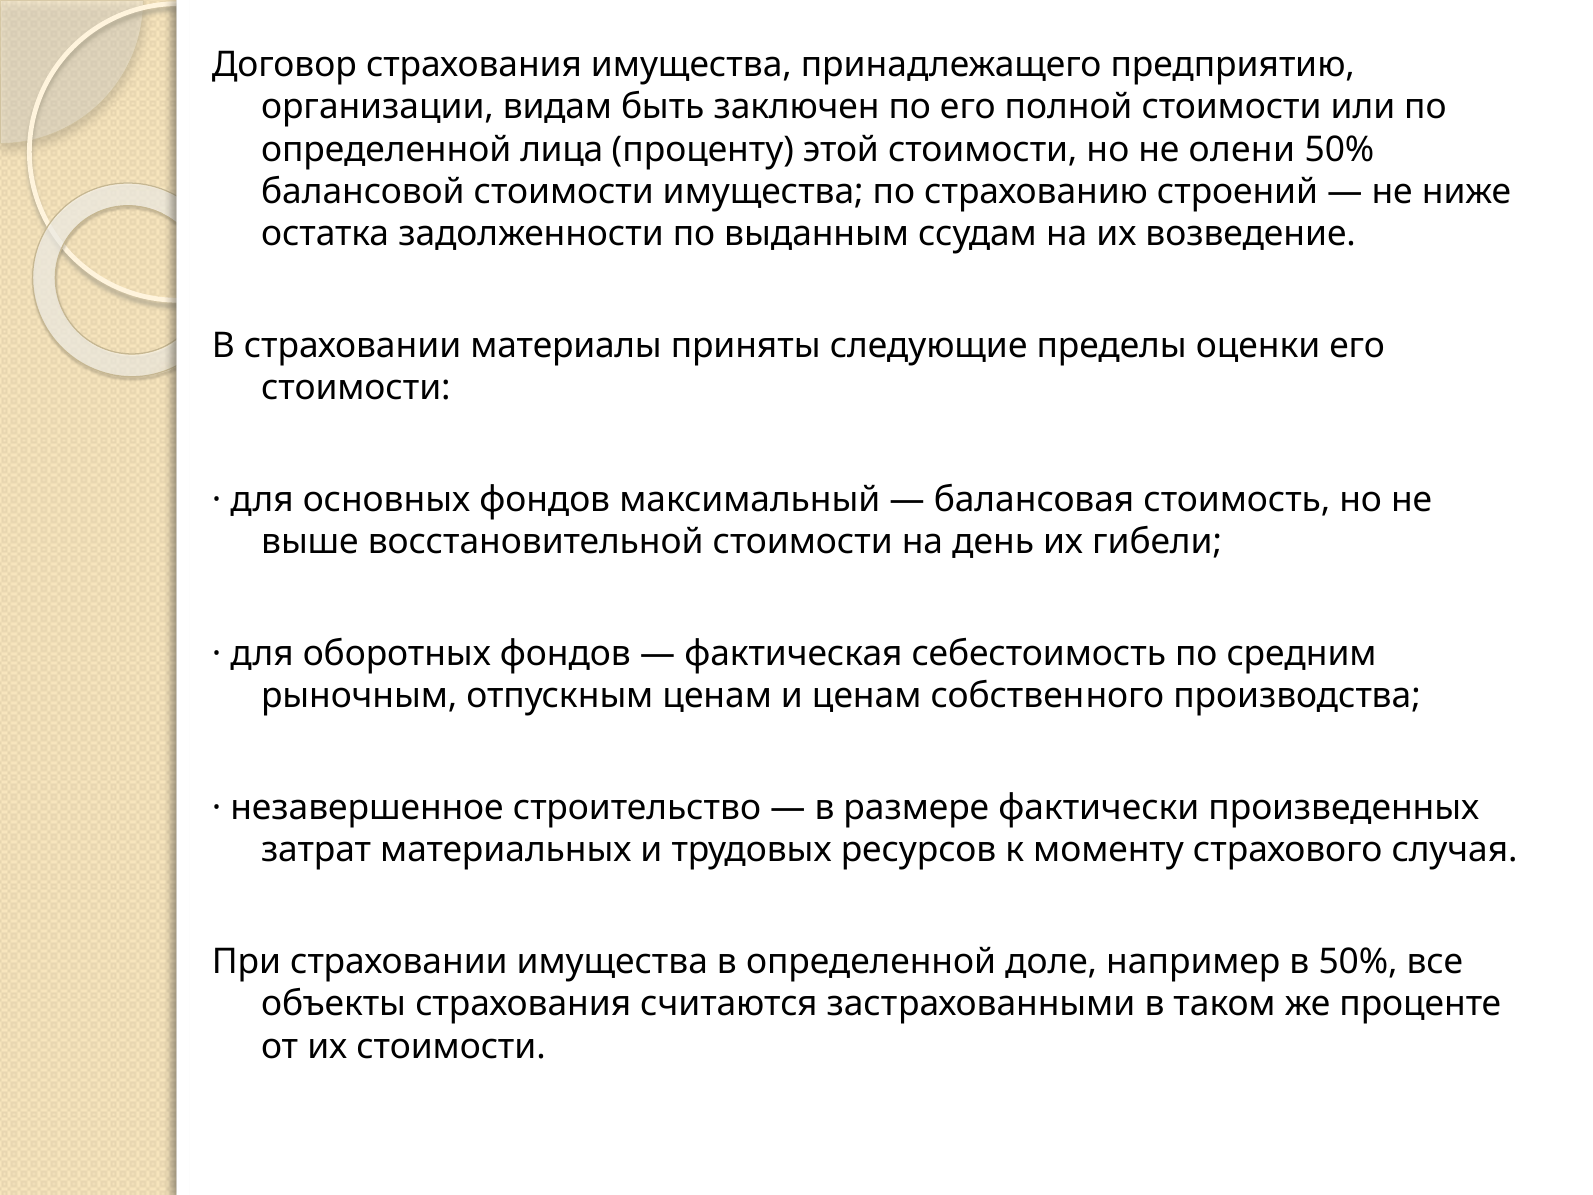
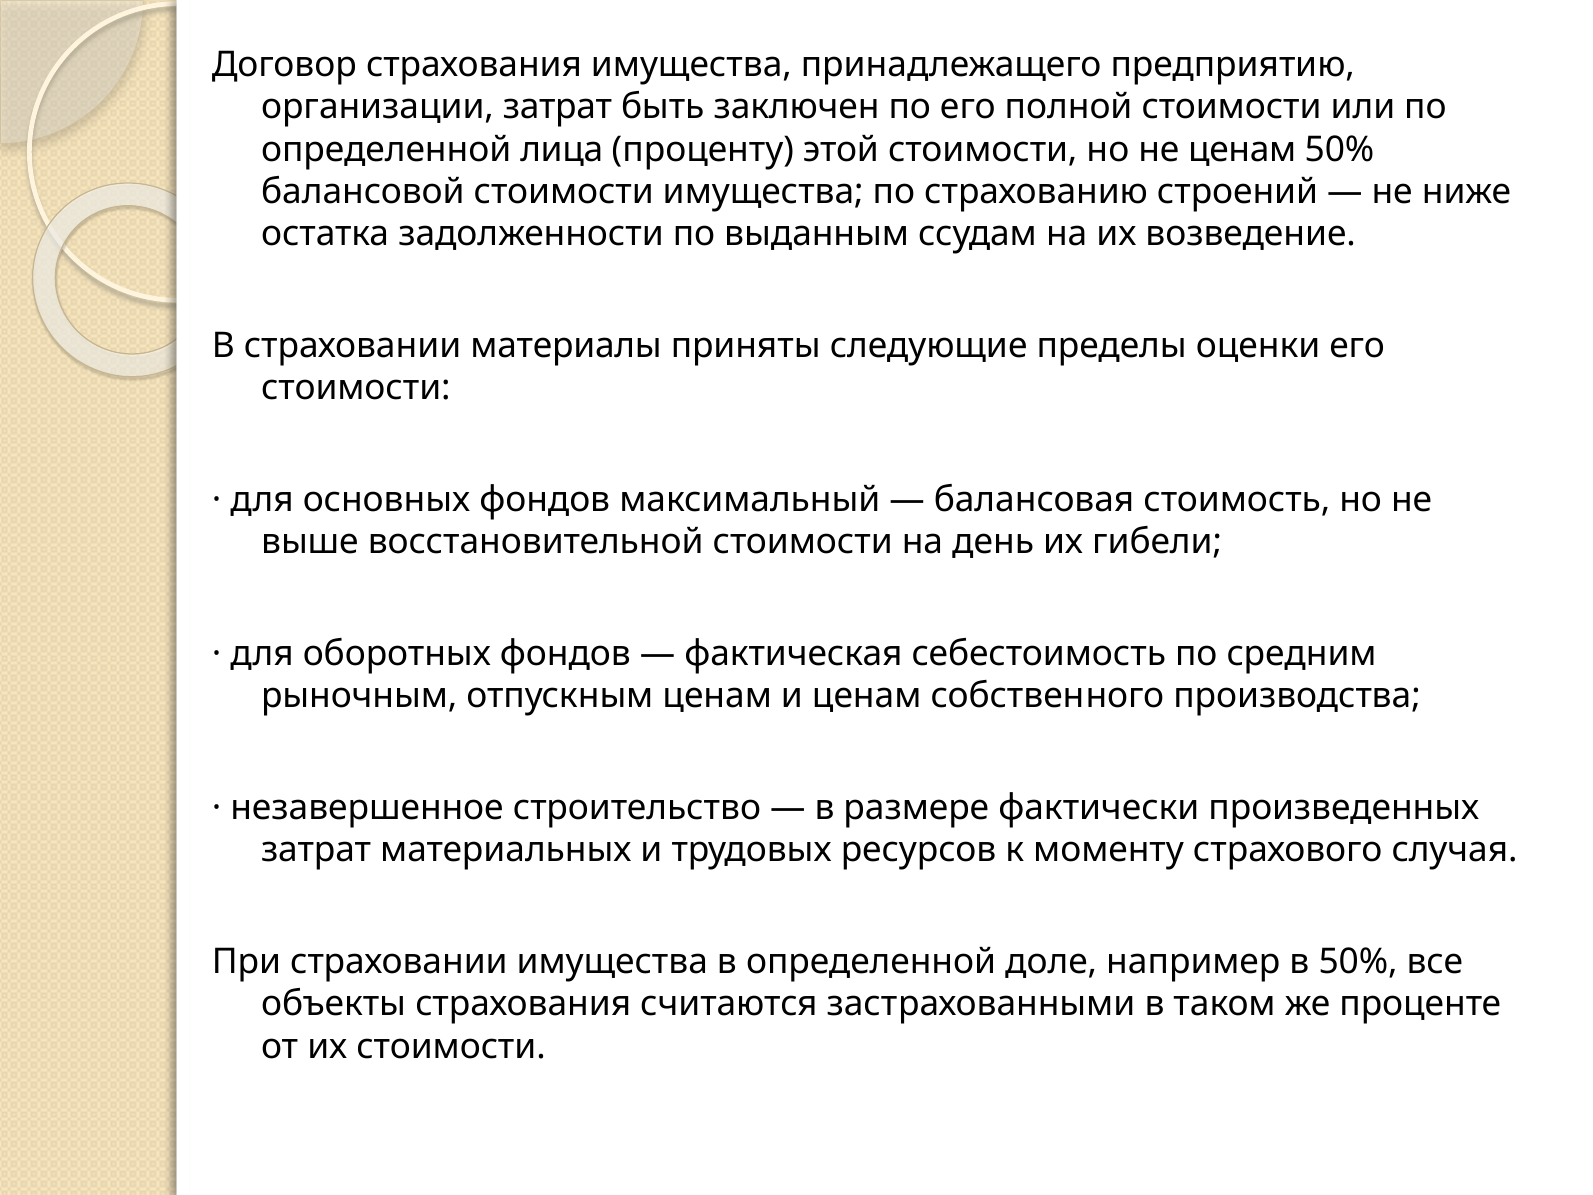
организации видам: видам -> затрат
не олени: олени -> ценам
